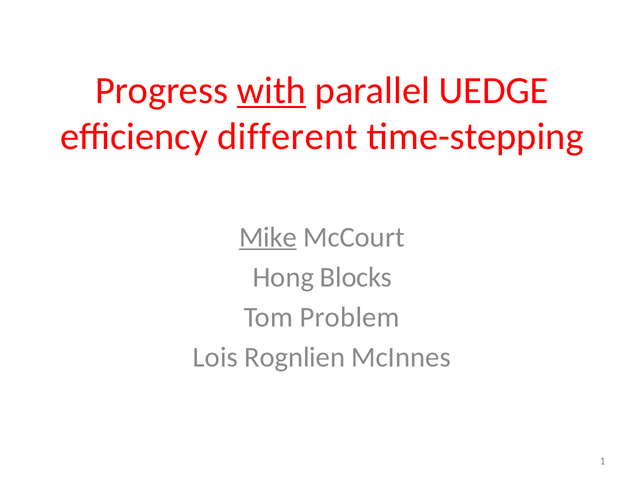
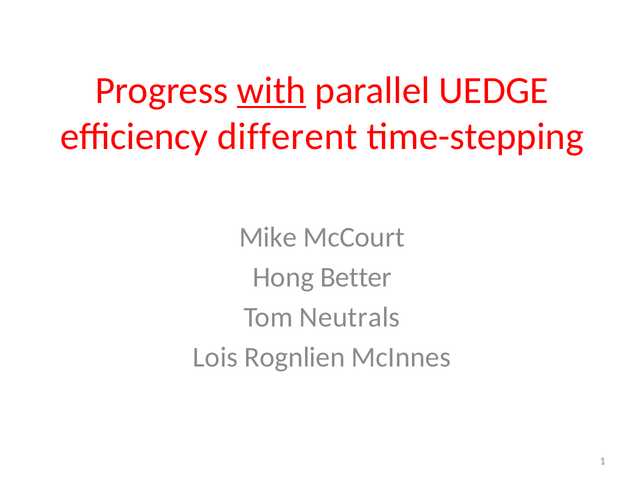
Mike underline: present -> none
Blocks: Blocks -> Better
Problem: Problem -> Neutrals
